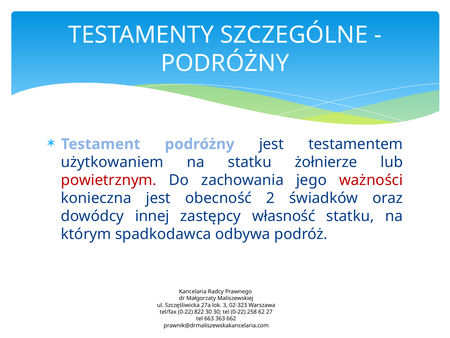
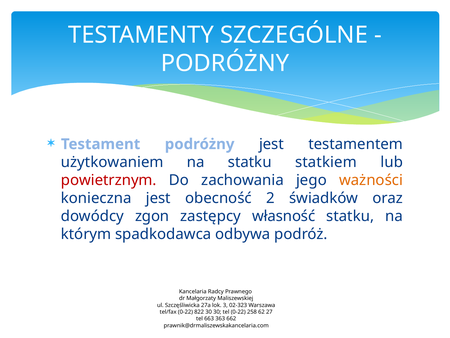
żołnierze: żołnierze -> statkiem
ważności colour: red -> orange
innej: innej -> zgon
